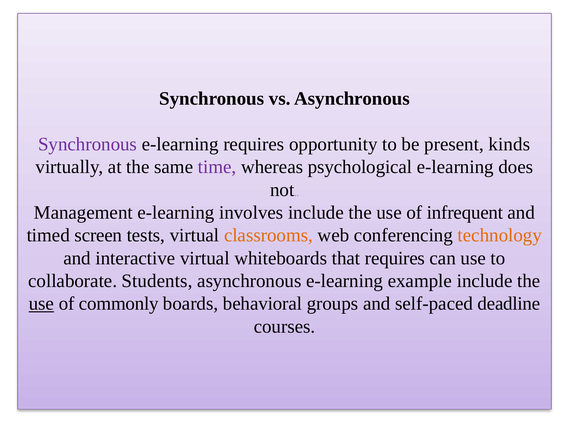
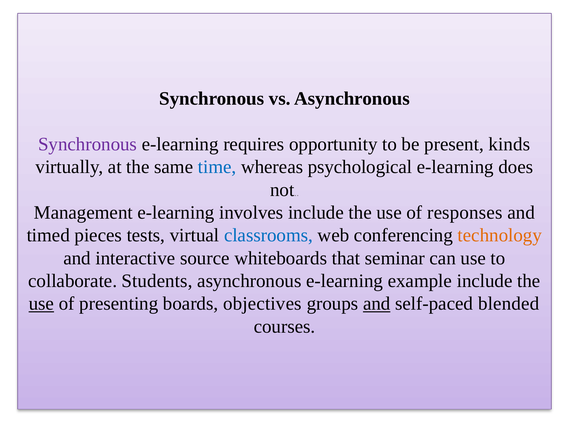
time colour: purple -> blue
infrequent: infrequent -> responses
screen: screen -> pieces
classrooms colour: orange -> blue
interactive virtual: virtual -> source
that requires: requires -> seminar
commonly: commonly -> presenting
behavioral: behavioral -> objectives
and at (377, 304) underline: none -> present
deadline: deadline -> blended
